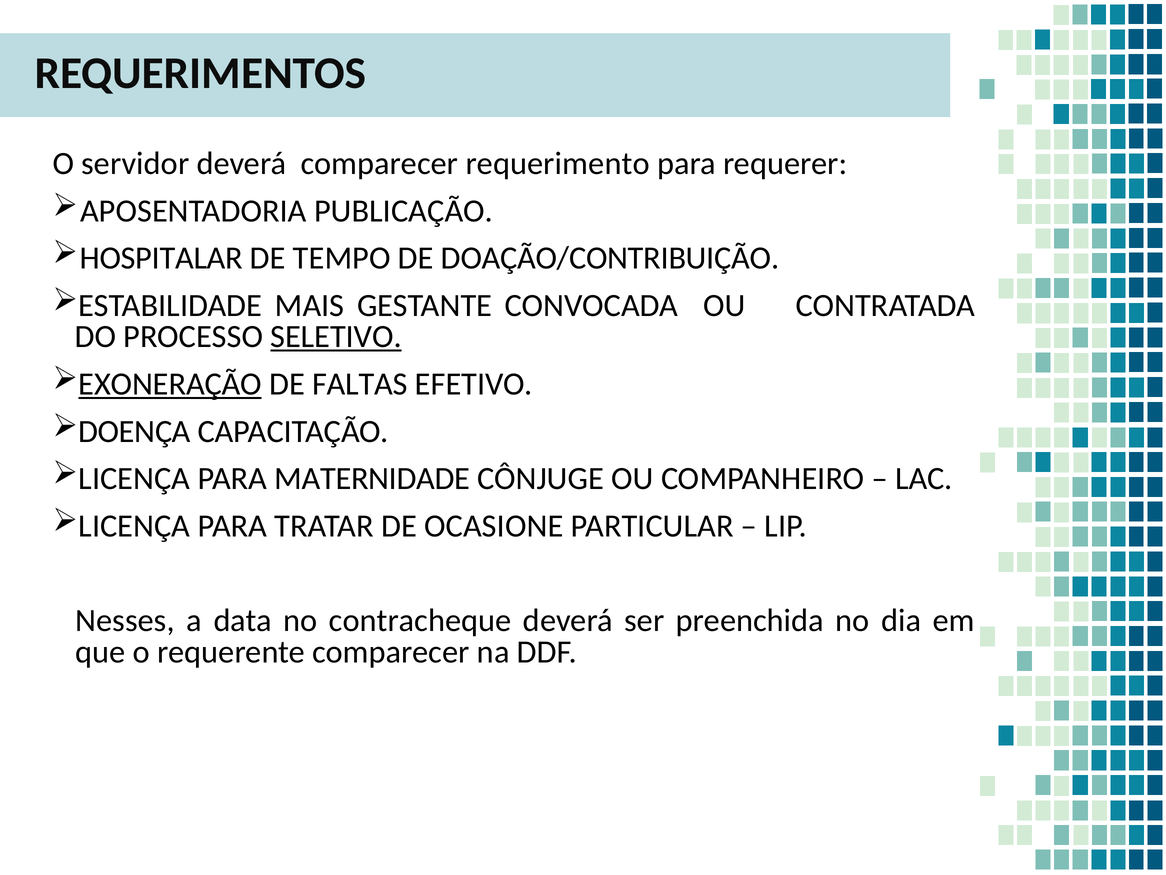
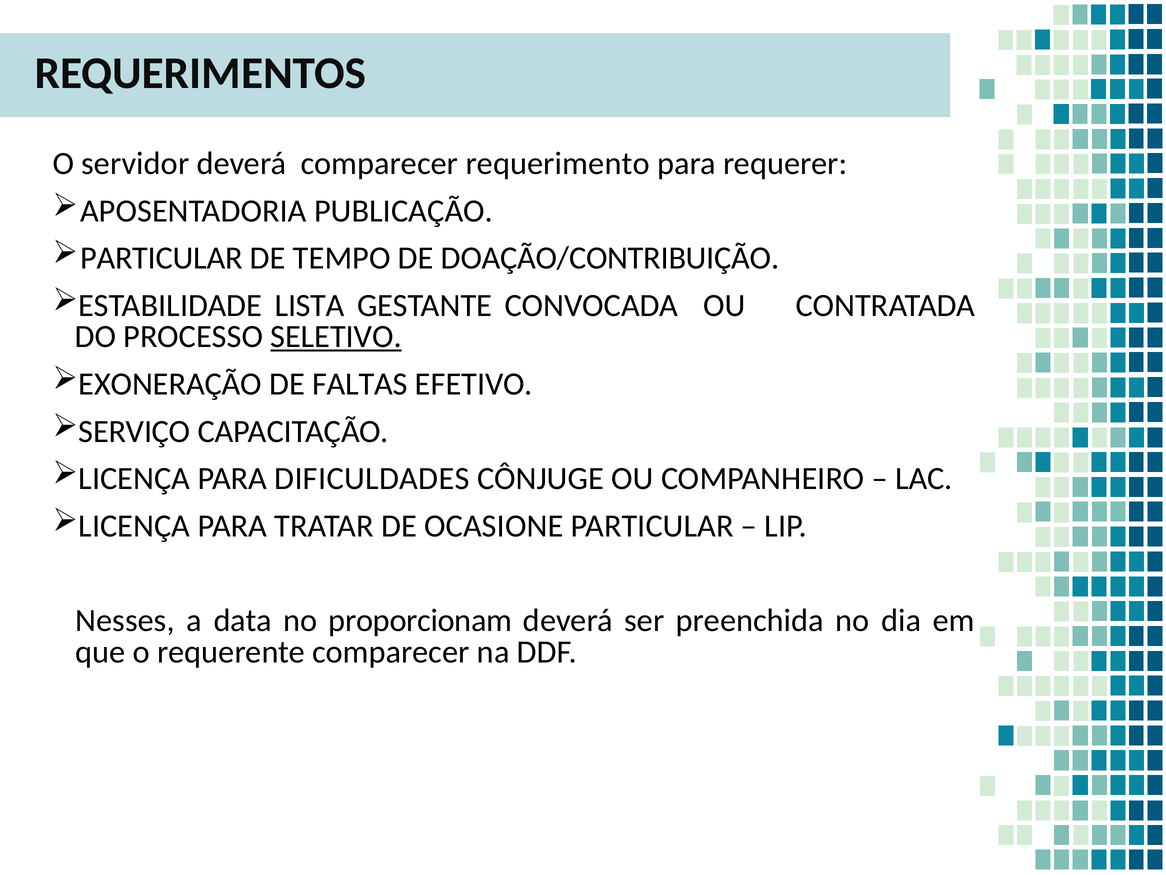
HOSPITALAR at (161, 258): HOSPITALAR -> PARTICULAR
MAIS: MAIS -> LISTA
EXONERAÇÃO underline: present -> none
DOENÇA: DOENÇA -> SERVIÇO
MATERNIDADE: MATERNIDADE -> DIFICULDADES
contracheque: contracheque -> proporcionam
